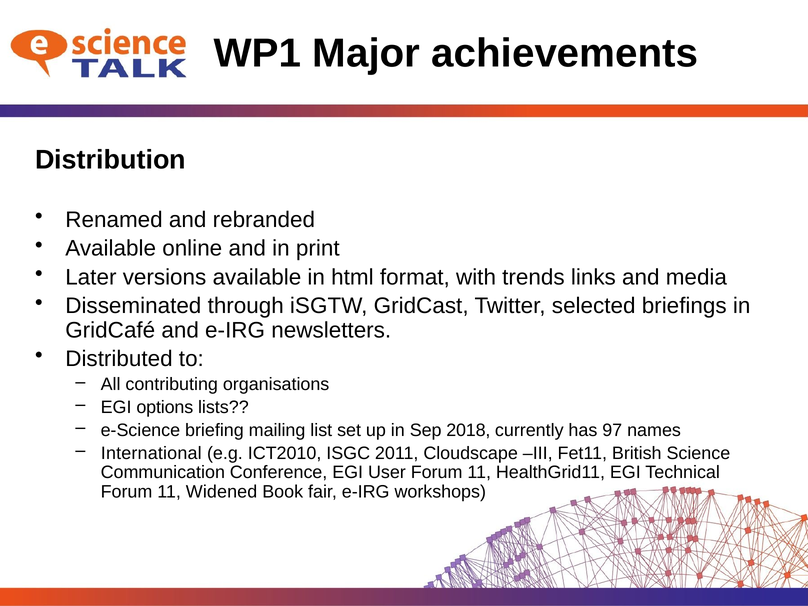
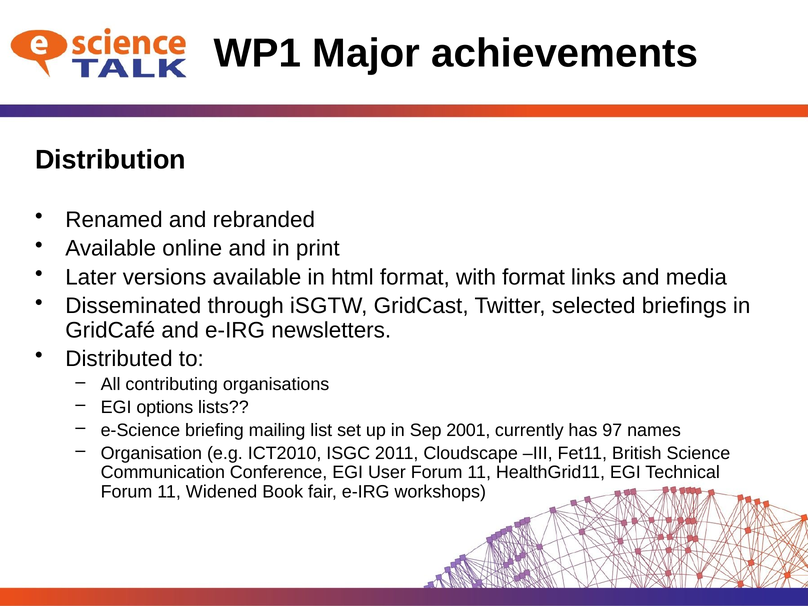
with trends: trends -> format
2018: 2018 -> 2001
International: International -> Organisation
